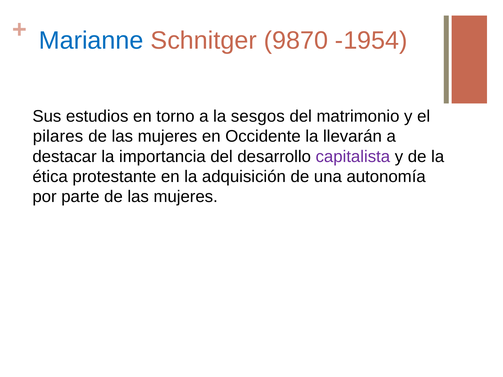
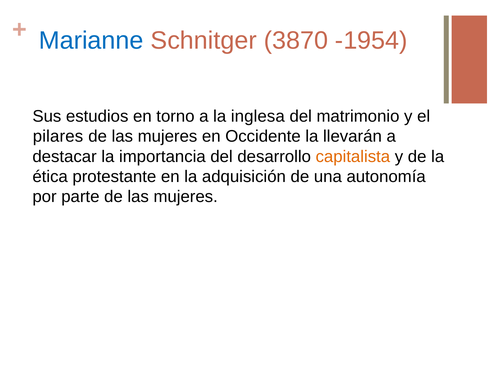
9870: 9870 -> 3870
sesgos: sesgos -> inglesa
capitalista colour: purple -> orange
